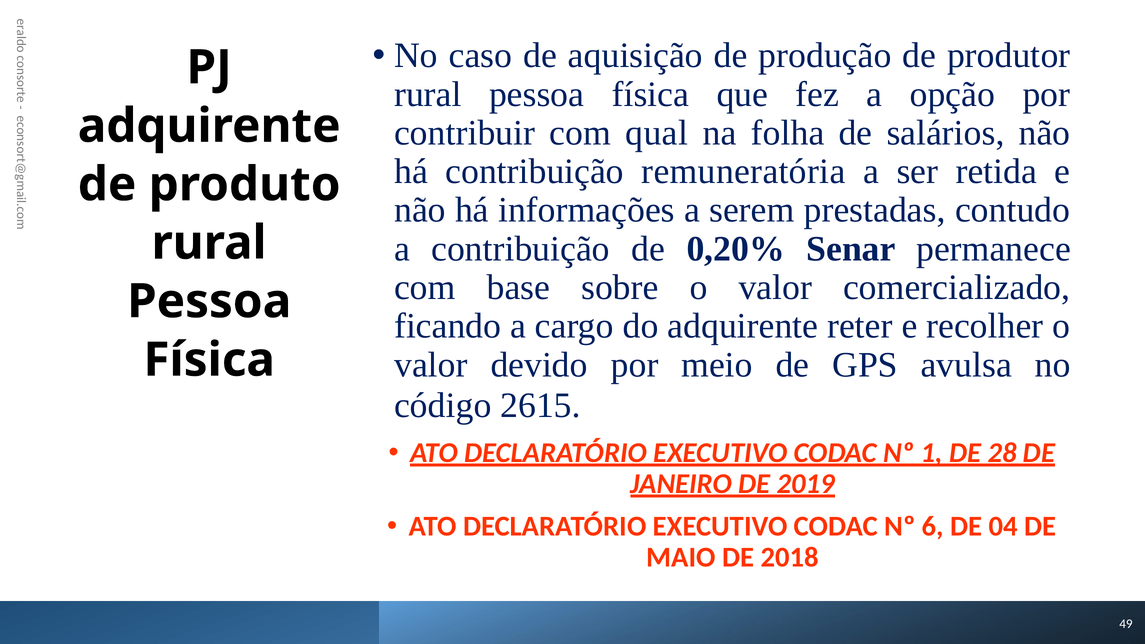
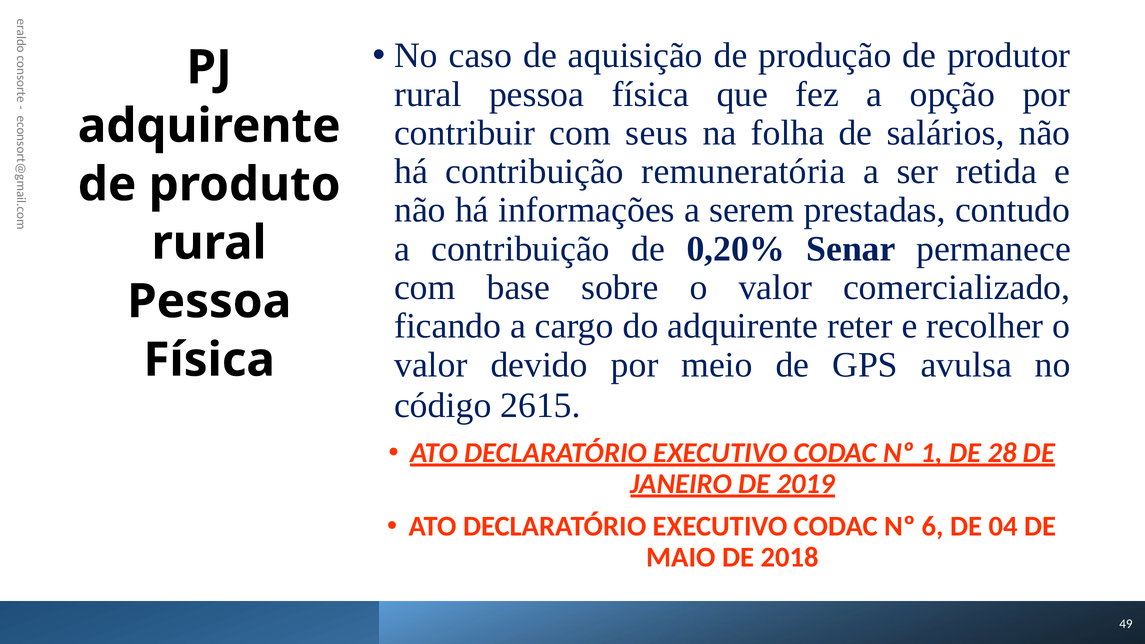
qual: qual -> seus
